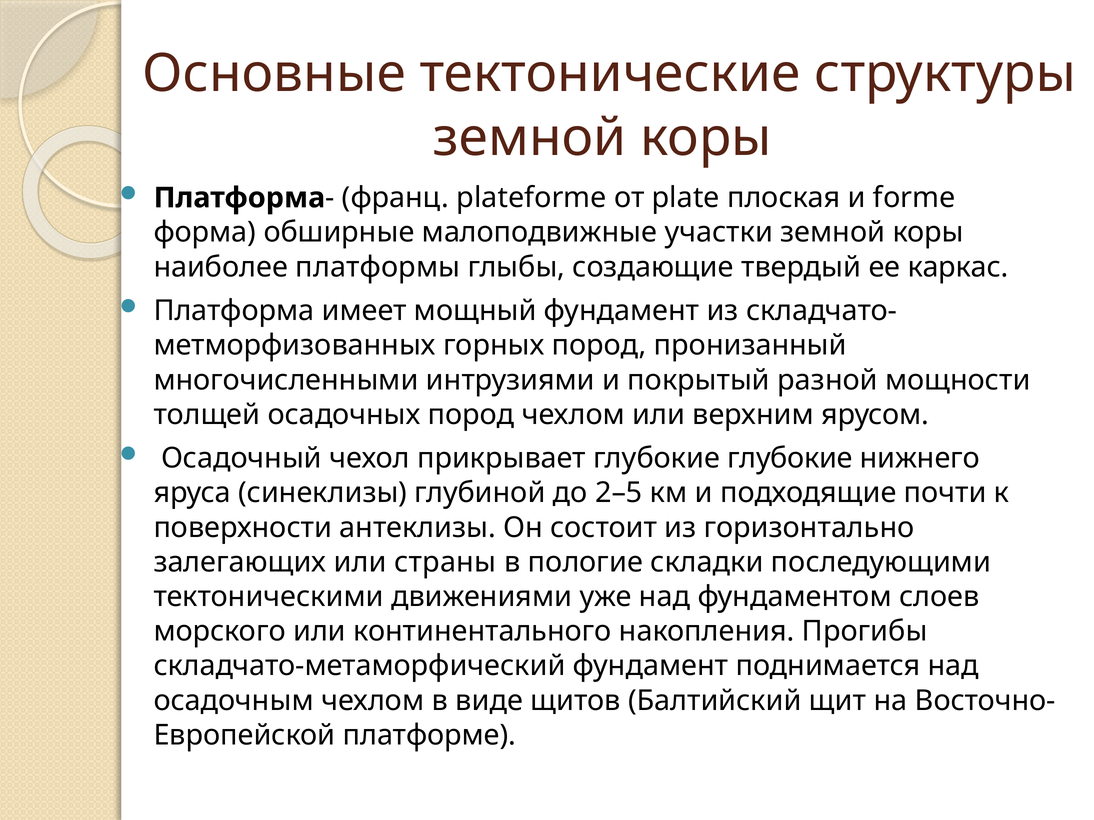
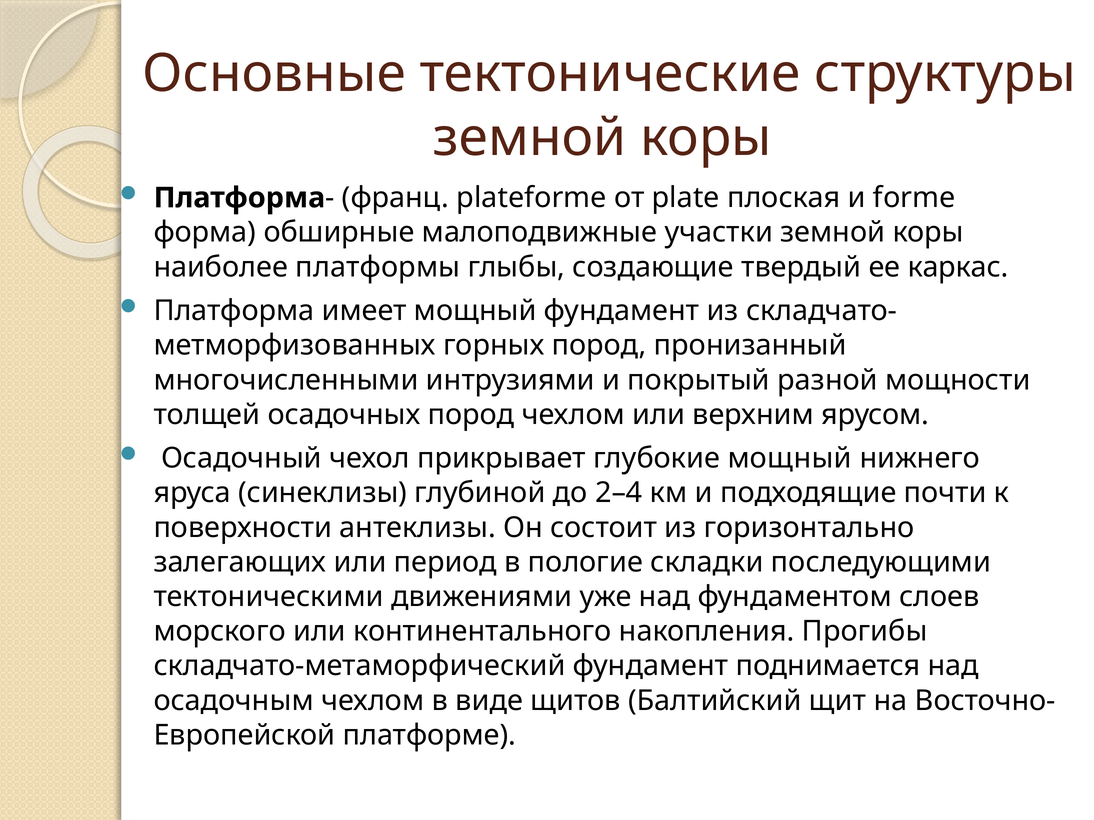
глубокие глубокие: глубокие -> мощный
2–5: 2–5 -> 2–4
страны: страны -> период
